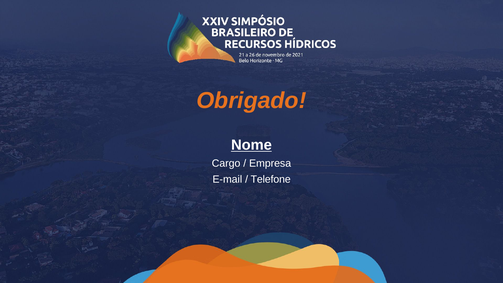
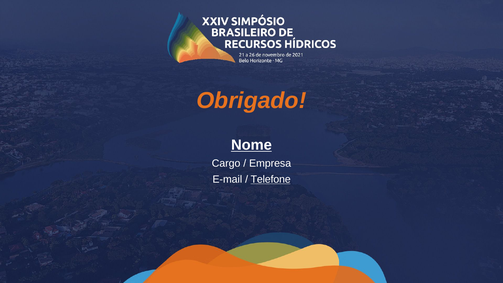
Telefone underline: none -> present
